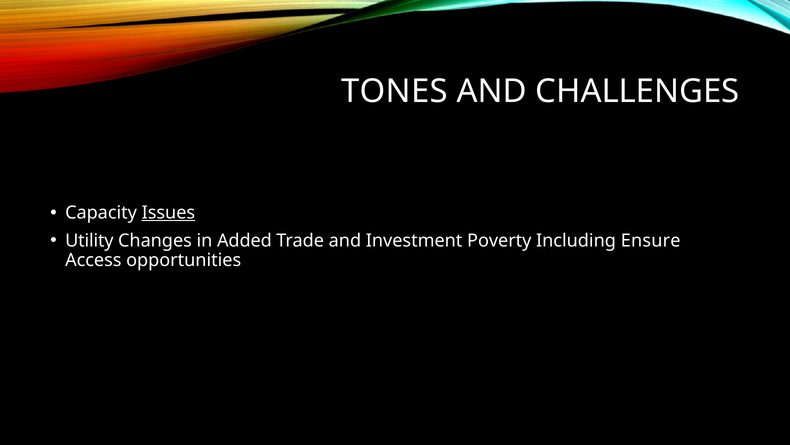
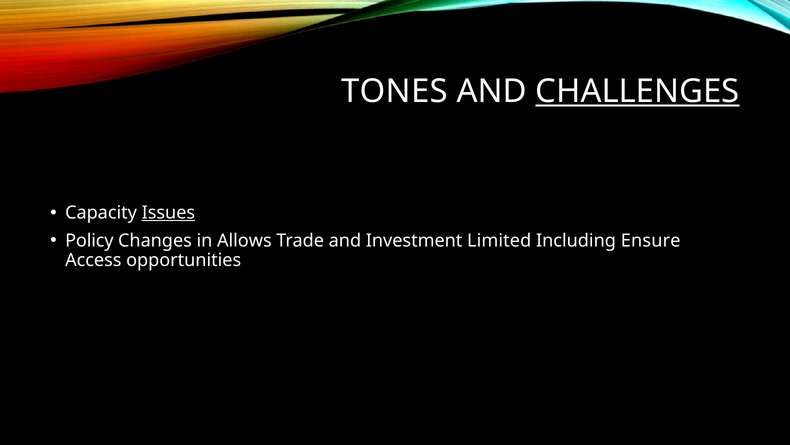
CHALLENGES underline: none -> present
Utility: Utility -> Policy
Added: Added -> Allows
Poverty: Poverty -> Limited
